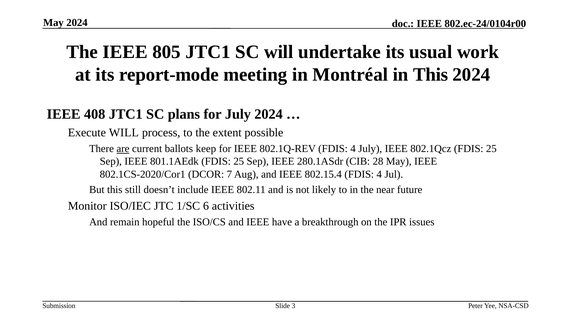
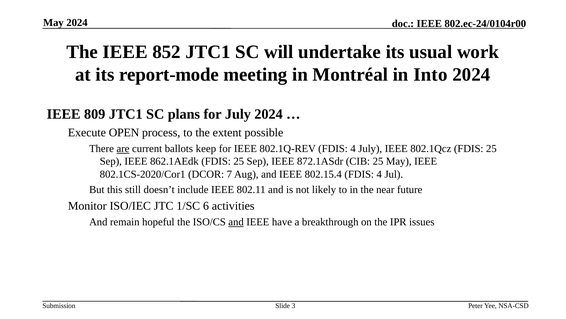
805: 805 -> 852
in This: This -> Into
408: 408 -> 809
Execute WILL: WILL -> OPEN
801.1AEdk: 801.1AEdk -> 862.1AEdk
280.1ASdr: 280.1ASdr -> 872.1ASdr
CIB 28: 28 -> 25
and at (236, 222) underline: none -> present
